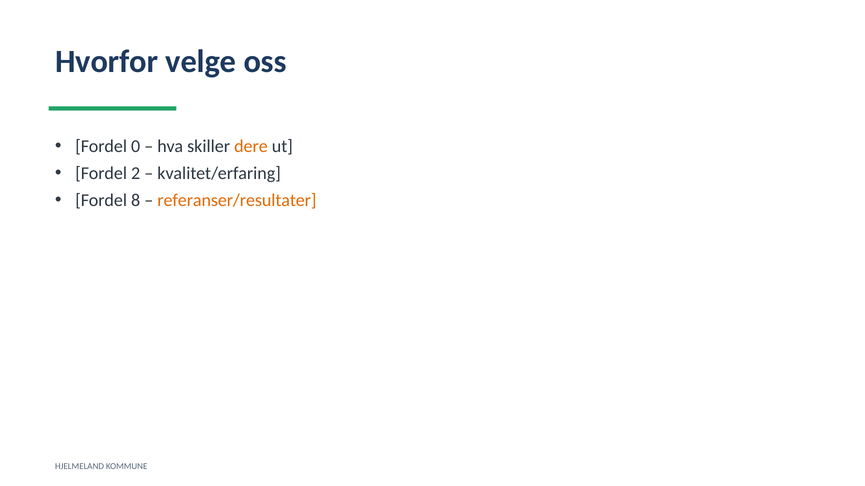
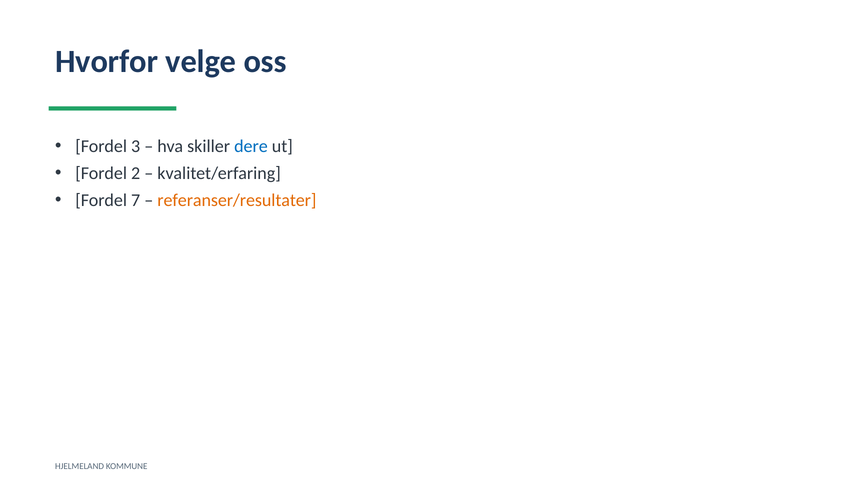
0: 0 -> 3
dere colour: orange -> blue
8: 8 -> 7
